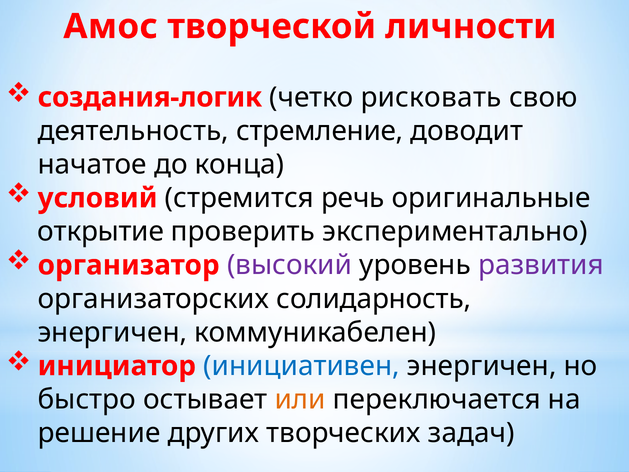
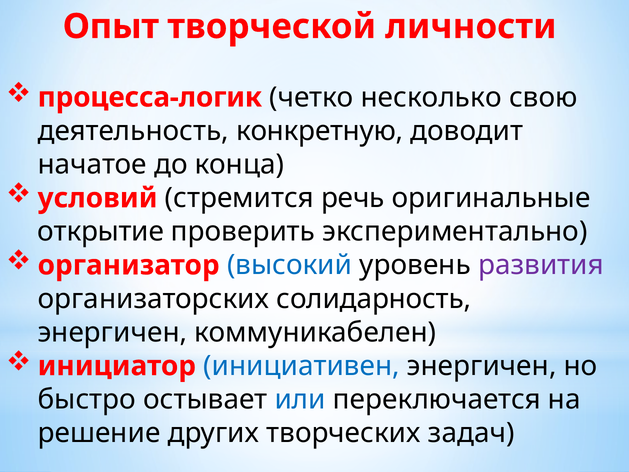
Амос: Амос -> Опыт
создания-логик: создания-логик -> процесса-логик
рисковать: рисковать -> несколько
стремление: стремление -> конкретную
высокий colour: purple -> blue
или colour: orange -> blue
